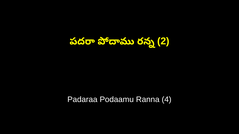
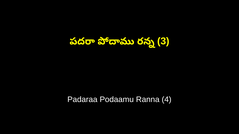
2: 2 -> 3
